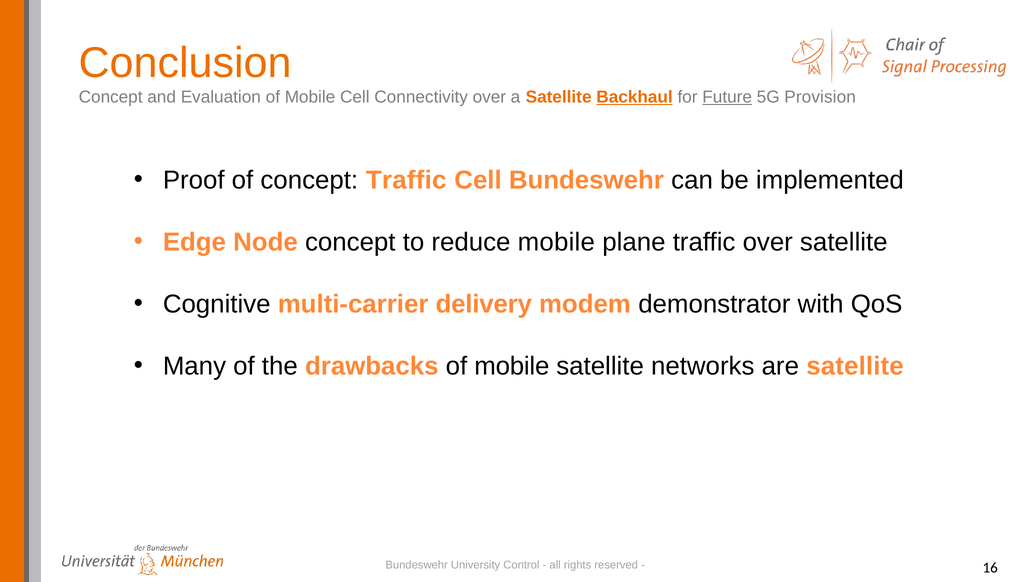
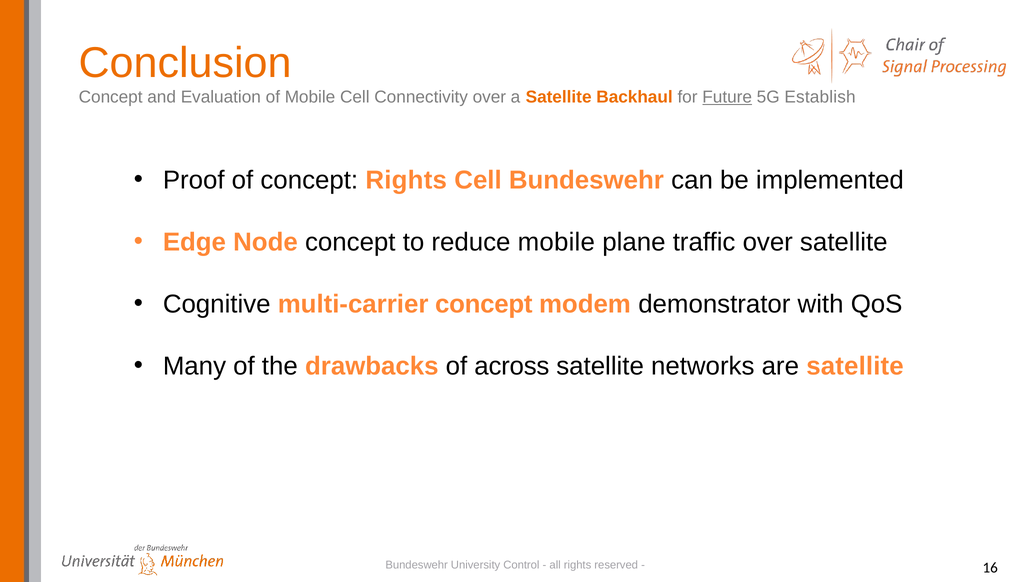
Backhaul underline: present -> none
Provision: Provision -> Establish
concept Traffic: Traffic -> Rights
multi-carrier delivery: delivery -> concept
drawbacks of mobile: mobile -> across
